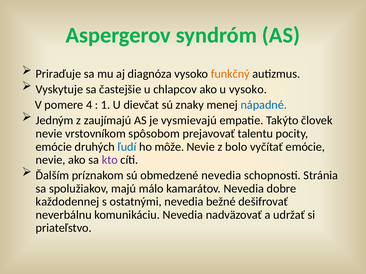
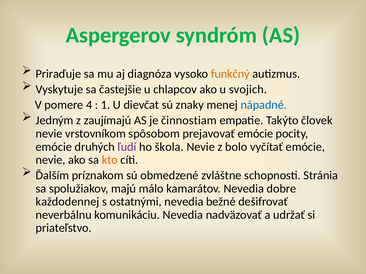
u vysoko: vysoko -> svojich
vysmievajú: vysmievajú -> činnostiam
prejavovať talentu: talentu -> emócie
ľudí colour: blue -> purple
môže: môže -> škola
kto colour: purple -> orange
obmedzené nevedia: nevedia -> zvláštne
